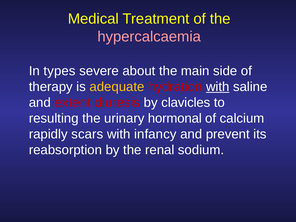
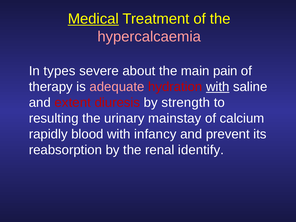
Medical underline: none -> present
side: side -> pain
adequate colour: yellow -> pink
clavicles: clavicles -> strength
hormonal: hormonal -> mainstay
scars: scars -> blood
sodium: sodium -> identify
